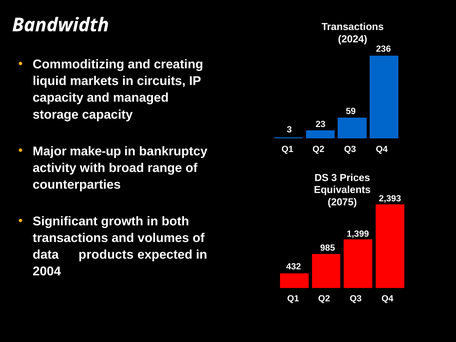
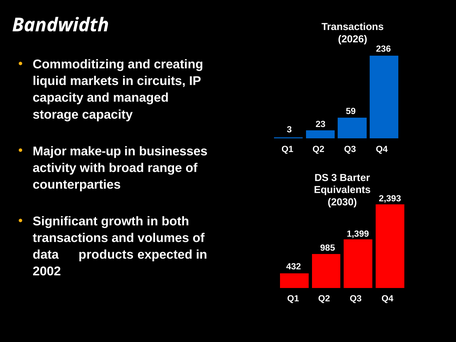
2024: 2024 -> 2026
bankruptcy: bankruptcy -> businesses
Prices: Prices -> Barter
2075: 2075 -> 2030
2004: 2004 -> 2002
